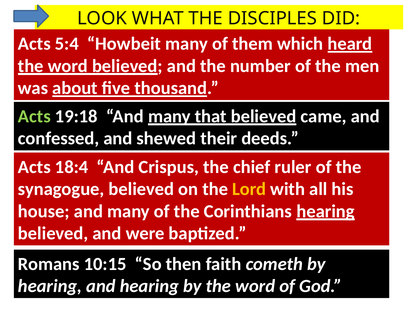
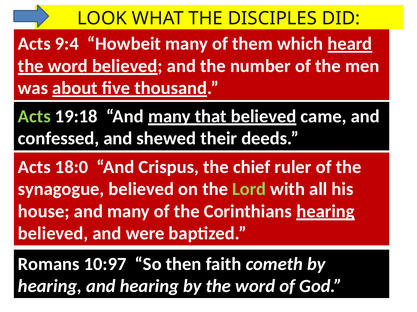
5:4: 5:4 -> 9:4
18:4: 18:4 -> 18:0
Lord colour: yellow -> light green
10:15: 10:15 -> 10:97
